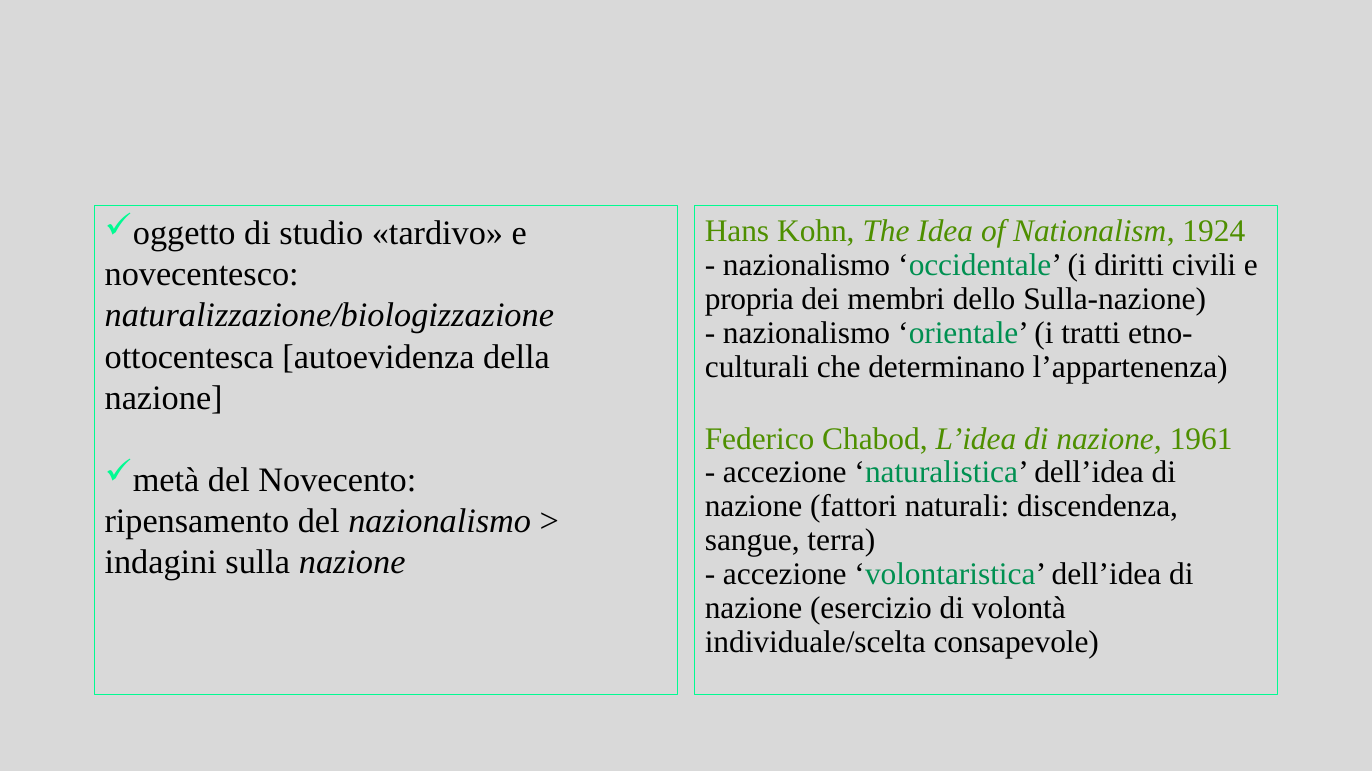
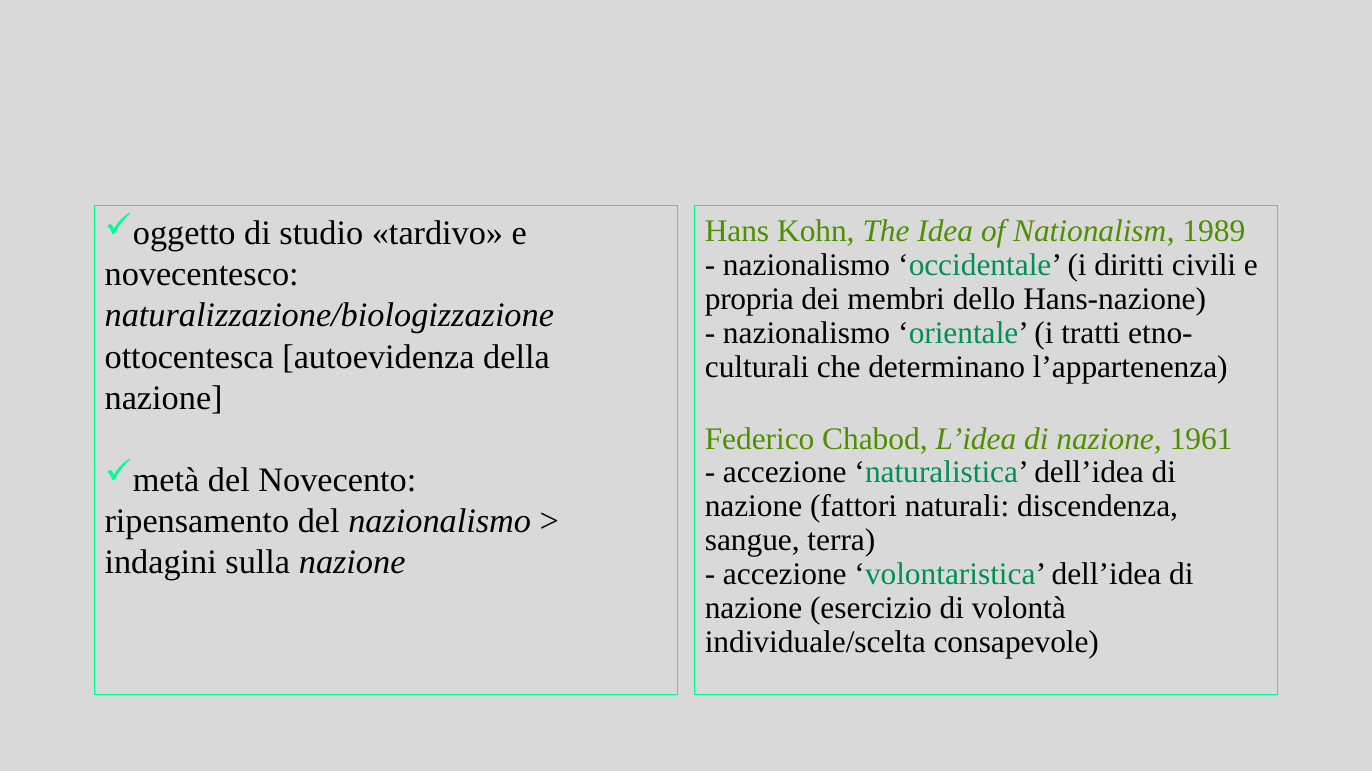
1924: 1924 -> 1989
Sulla-nazione: Sulla-nazione -> Hans-nazione
